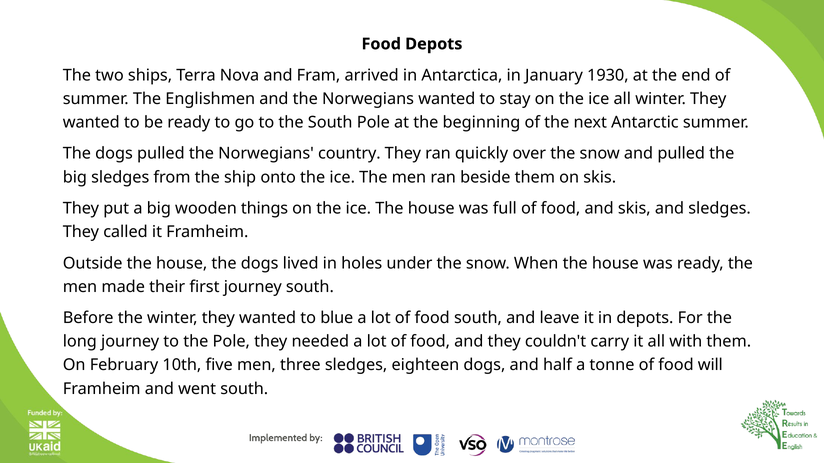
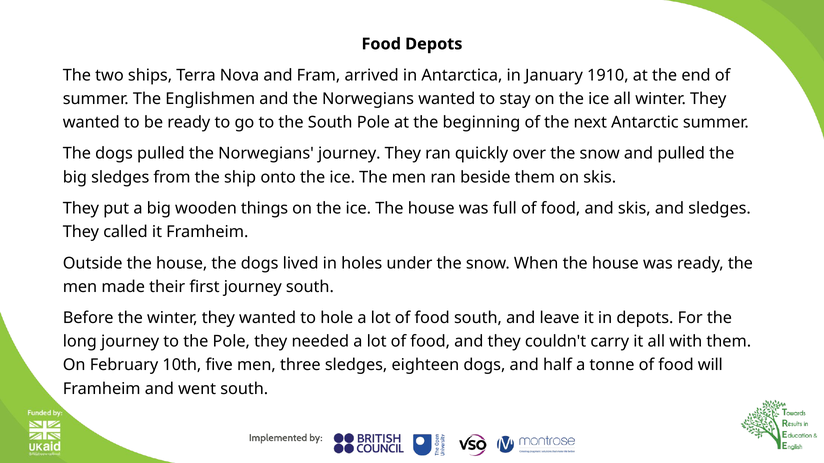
1930: 1930 -> 1910
Norwegians country: country -> journey
blue: blue -> hole
